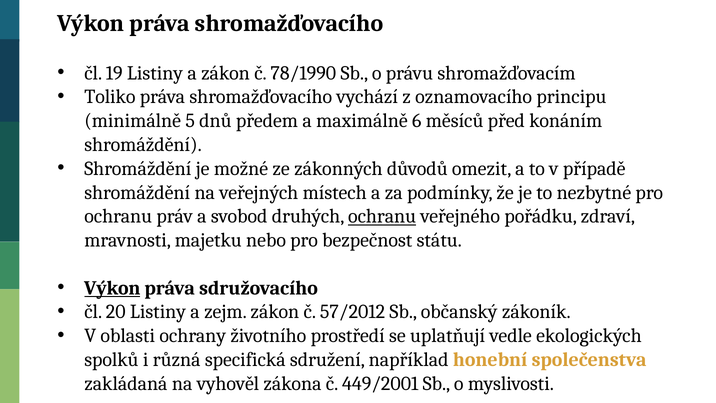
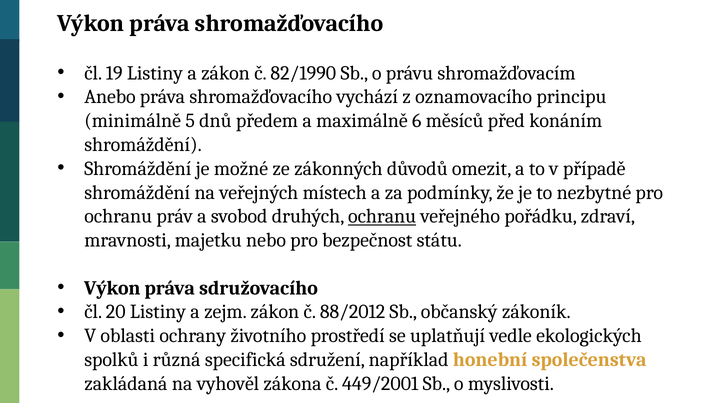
78/1990: 78/1990 -> 82/1990
Toliko: Toliko -> Anebo
Výkon at (112, 288) underline: present -> none
57/2012: 57/2012 -> 88/2012
